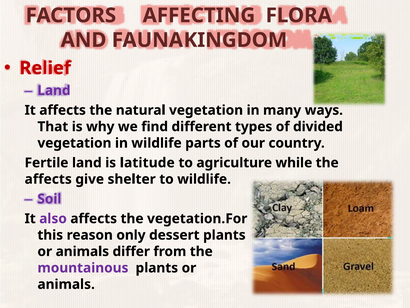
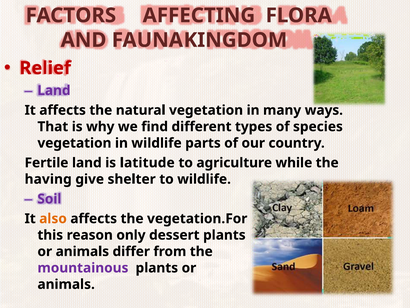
divided: divided -> species
affects at (48, 179): affects -> having
also colour: purple -> orange
